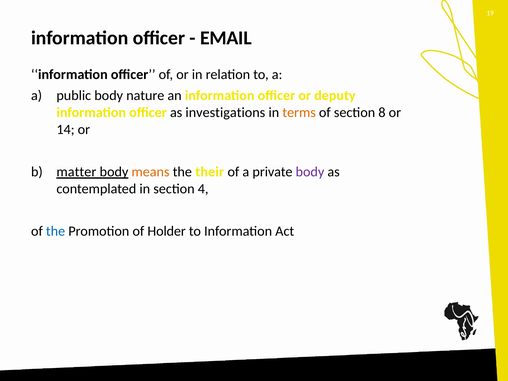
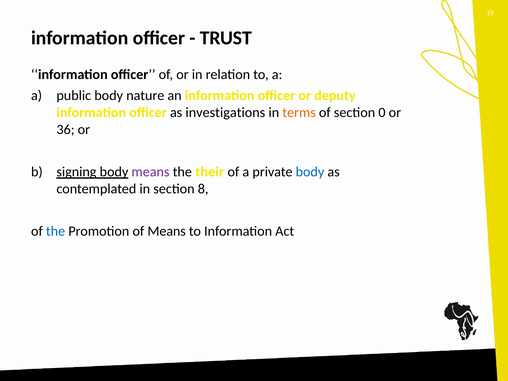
EMAIL: EMAIL -> TRUST
8: 8 -> 0
14: 14 -> 36
matter: matter -> signing
means at (150, 172) colour: orange -> purple
body at (310, 172) colour: purple -> blue
4: 4 -> 8
of Holder: Holder -> Means
